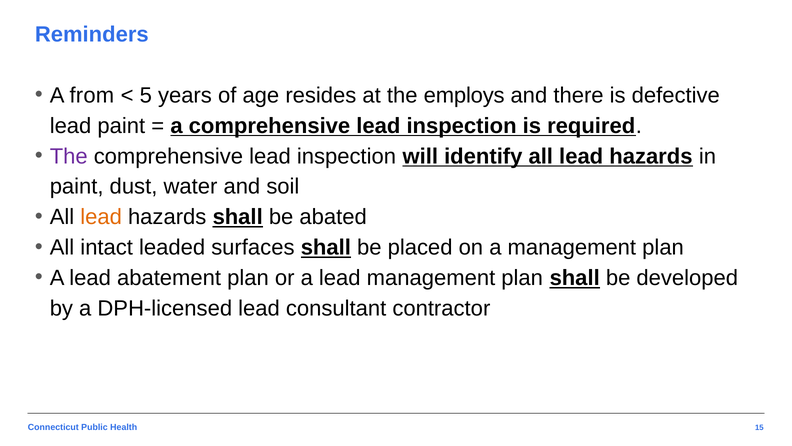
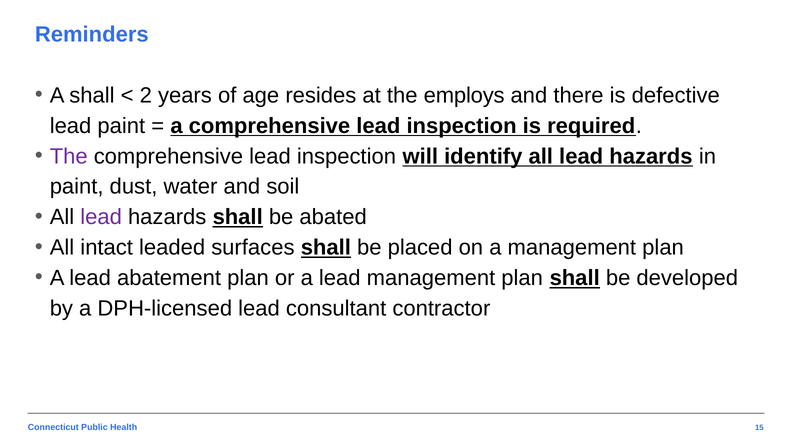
A from: from -> shall
5: 5 -> 2
lead at (101, 217) colour: orange -> purple
